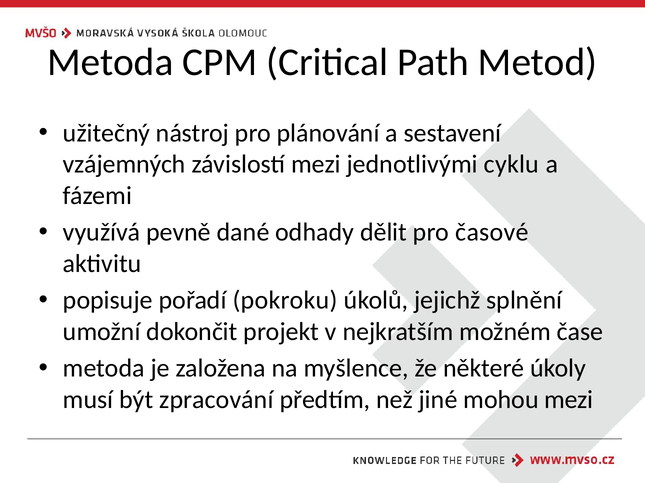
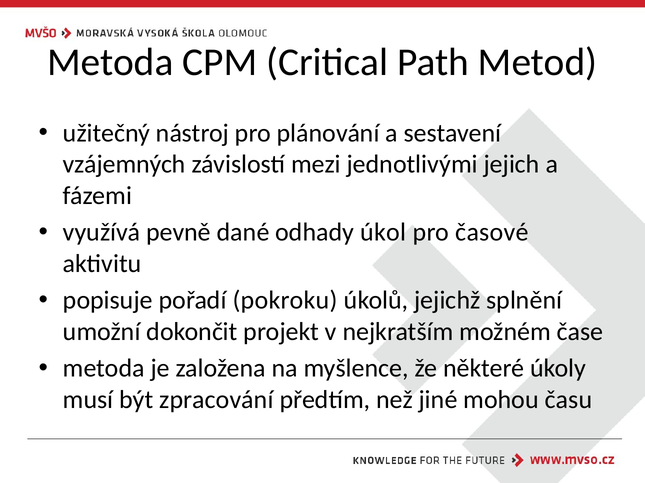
cyklu: cyklu -> jejich
dělit: dělit -> úkol
mohou mezi: mezi -> času
